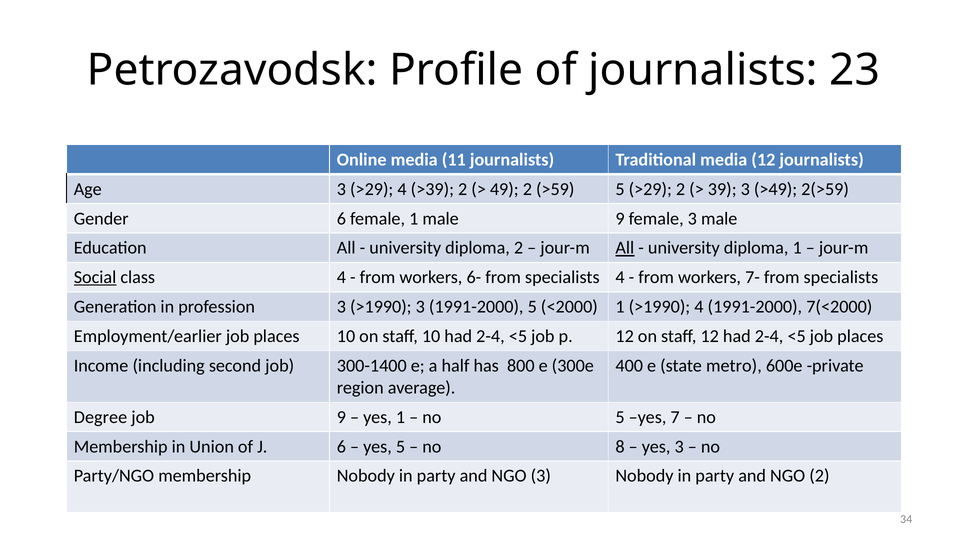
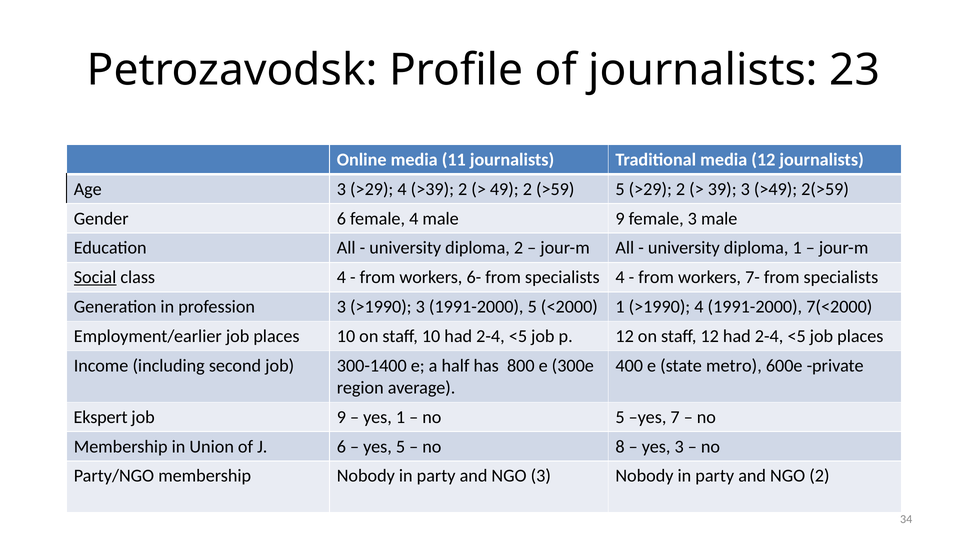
female 1: 1 -> 4
All at (625, 248) underline: present -> none
Degree: Degree -> Ekspert
